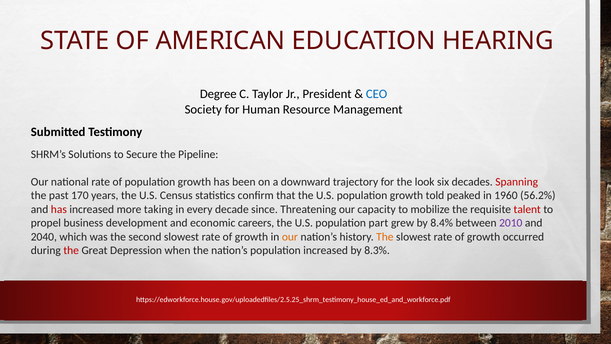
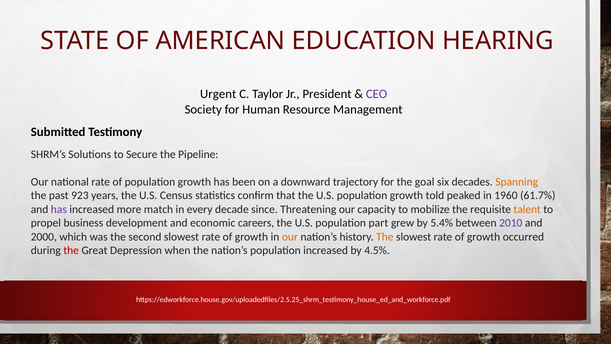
Degree: Degree -> Urgent
CEO colour: blue -> purple
look: look -> goal
Spanning colour: red -> orange
170: 170 -> 923
56.2%: 56.2% -> 61.7%
has at (59, 209) colour: red -> purple
taking: taking -> match
talent colour: red -> orange
8.4%: 8.4% -> 5.4%
2040: 2040 -> 2000
8.3%: 8.3% -> 4.5%
